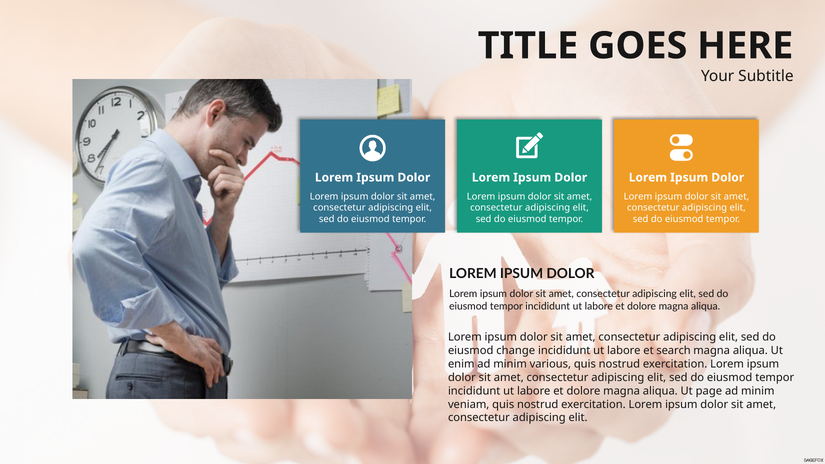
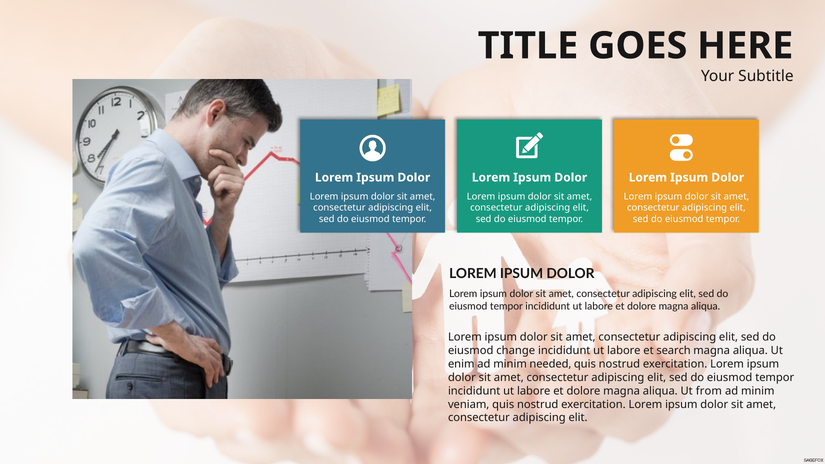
various: various -> needed
page: page -> from
